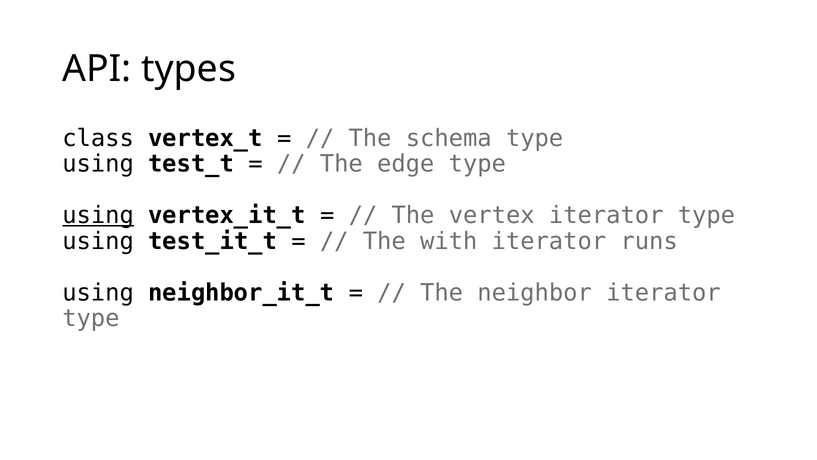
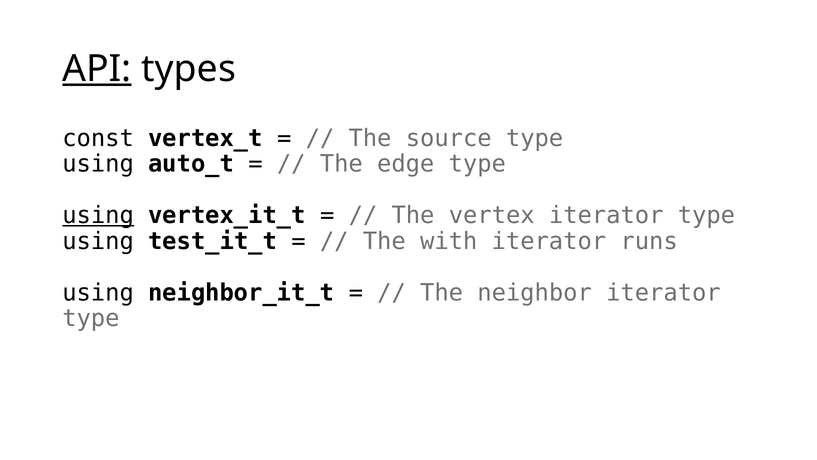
API underline: none -> present
class: class -> const
schema: schema -> source
test_t: test_t -> auto_t
